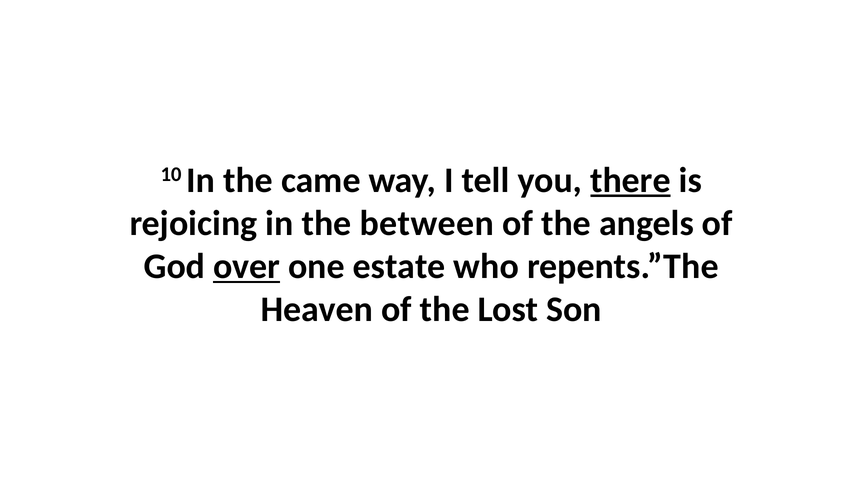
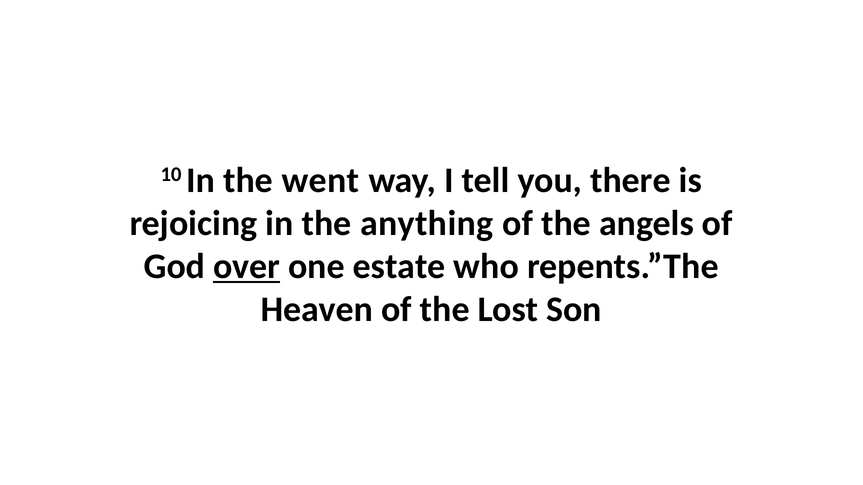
came: came -> went
there underline: present -> none
between: between -> anything
